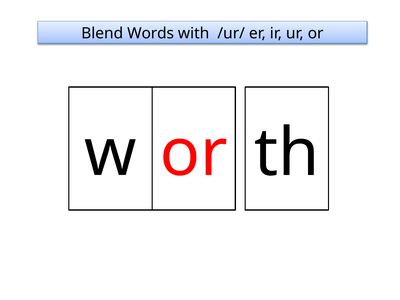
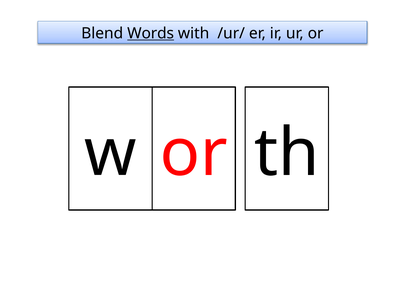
Words underline: none -> present
